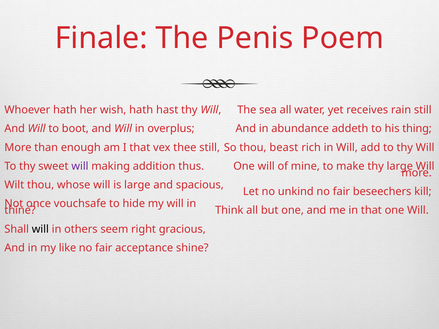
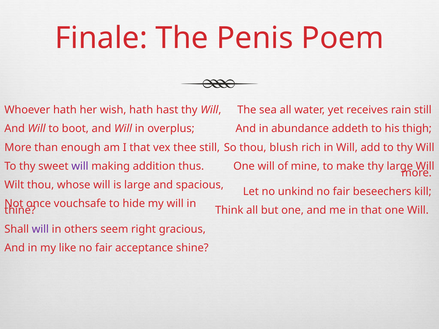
thing: thing -> thigh
beast: beast -> blush
will at (40, 229) colour: black -> purple
